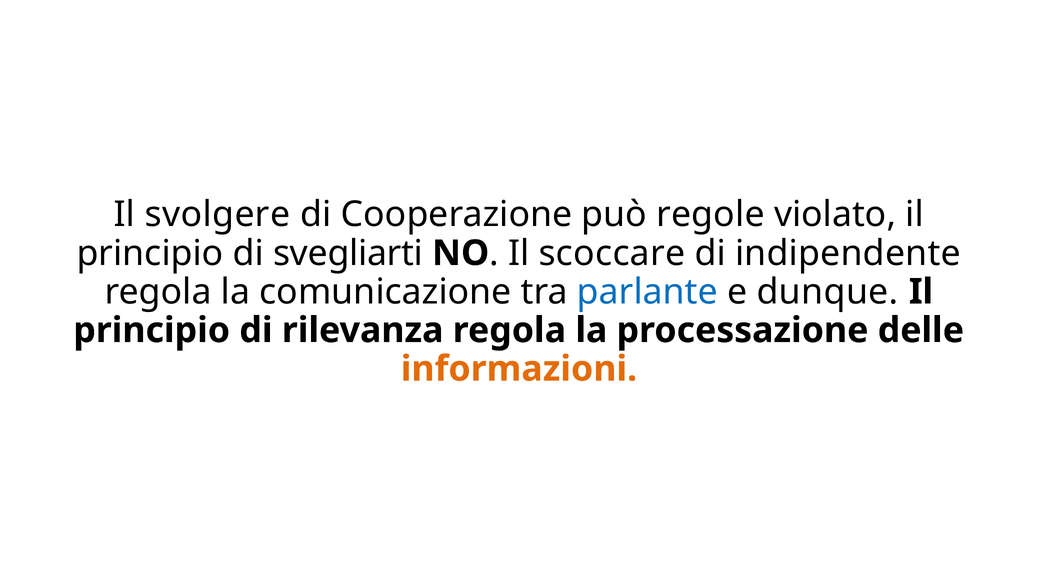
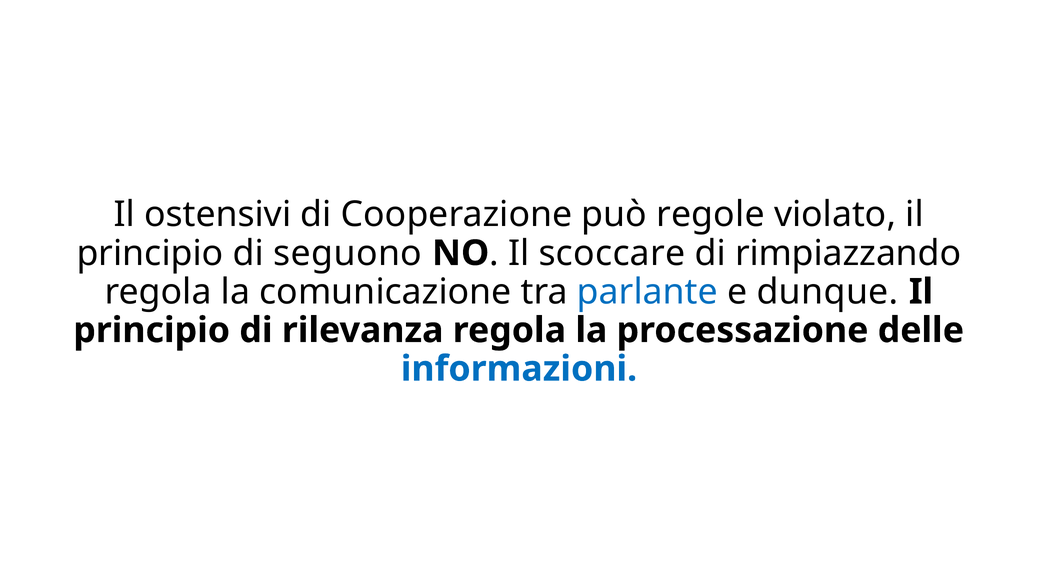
svolgere: svolgere -> ostensivi
svegliarti: svegliarti -> seguono
indipendente: indipendente -> rimpiazzando
informazioni colour: orange -> blue
